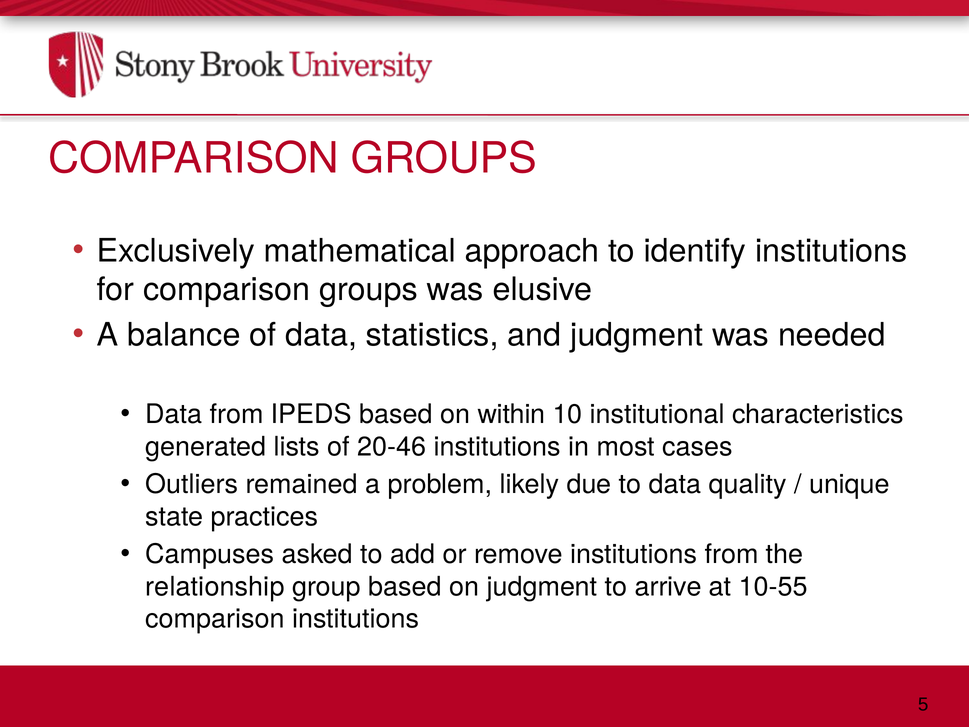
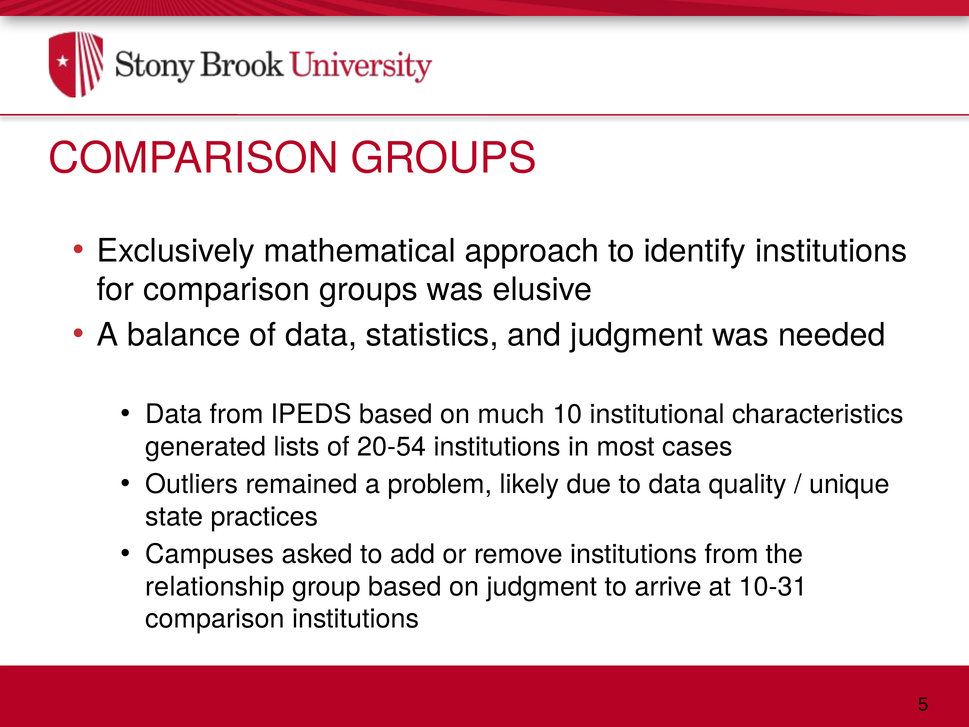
within: within -> much
20-46: 20-46 -> 20-54
10-55: 10-55 -> 10-31
